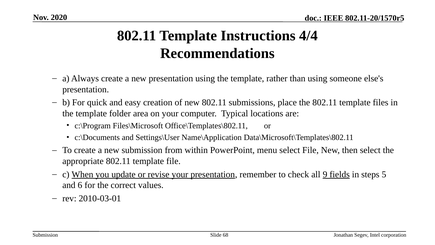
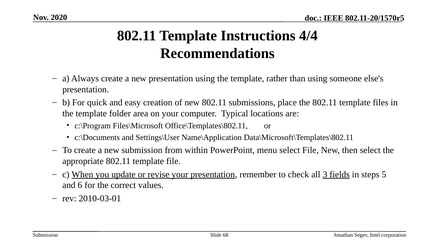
9: 9 -> 3
